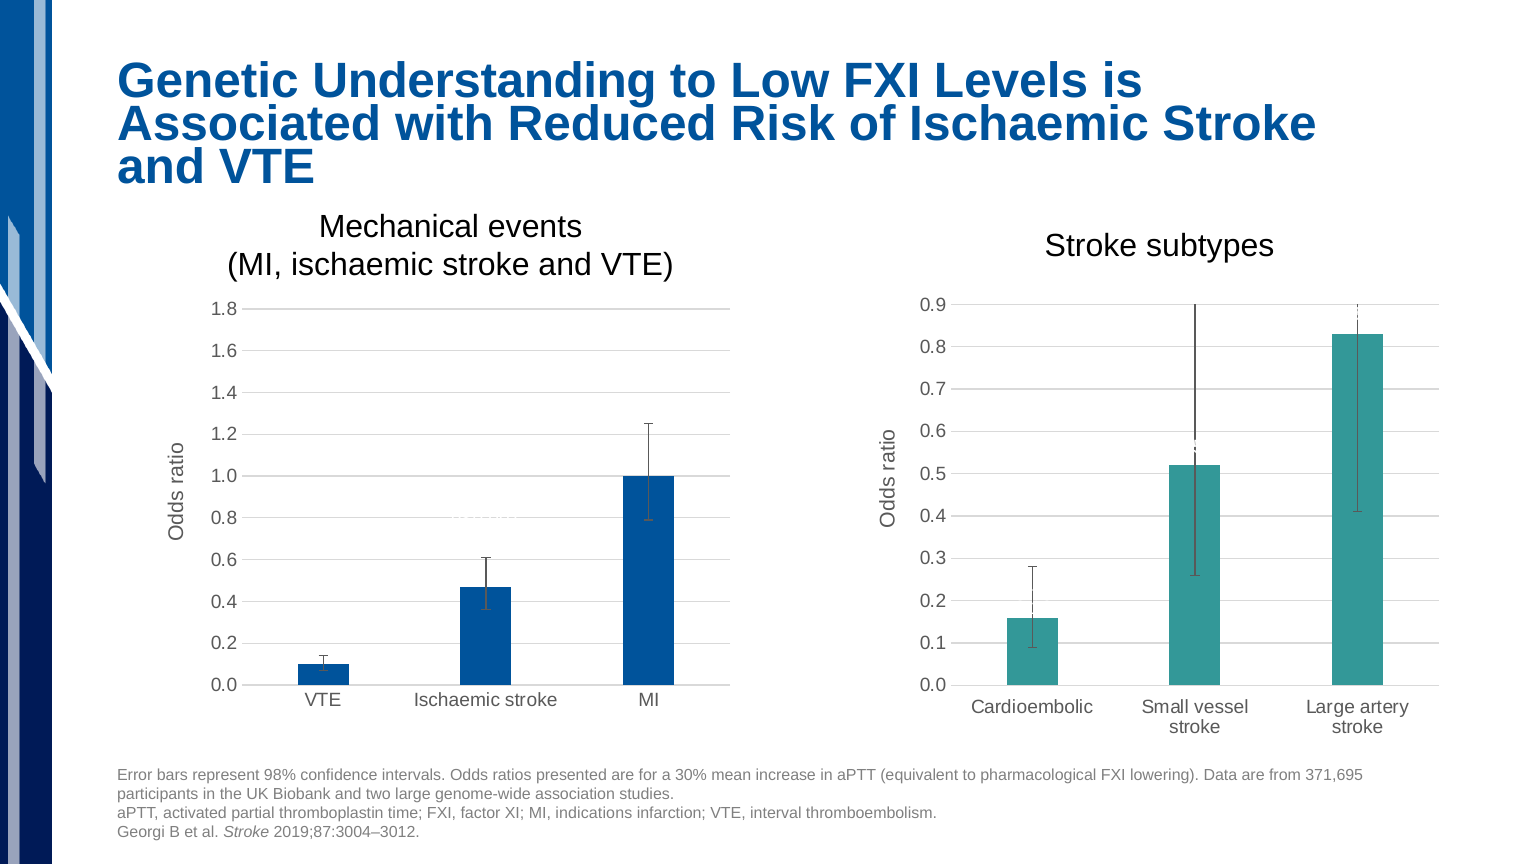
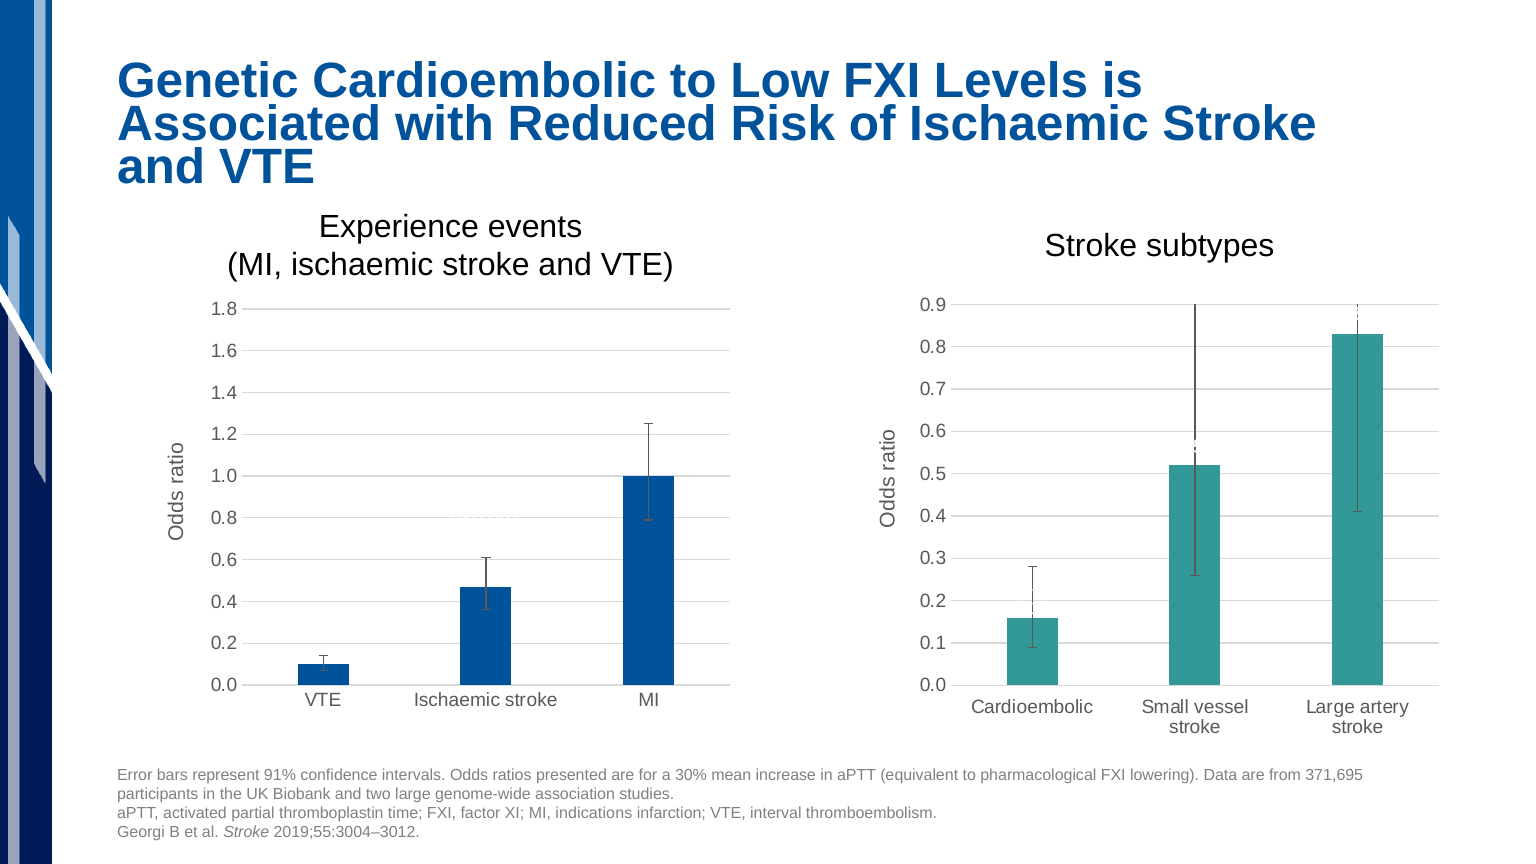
Genetic Understanding: Understanding -> Cardioembolic
Mechanical: Mechanical -> Experience
98%: 98% -> 91%
2019;87:3004–3012: 2019;87:3004–3012 -> 2019;55:3004–3012
